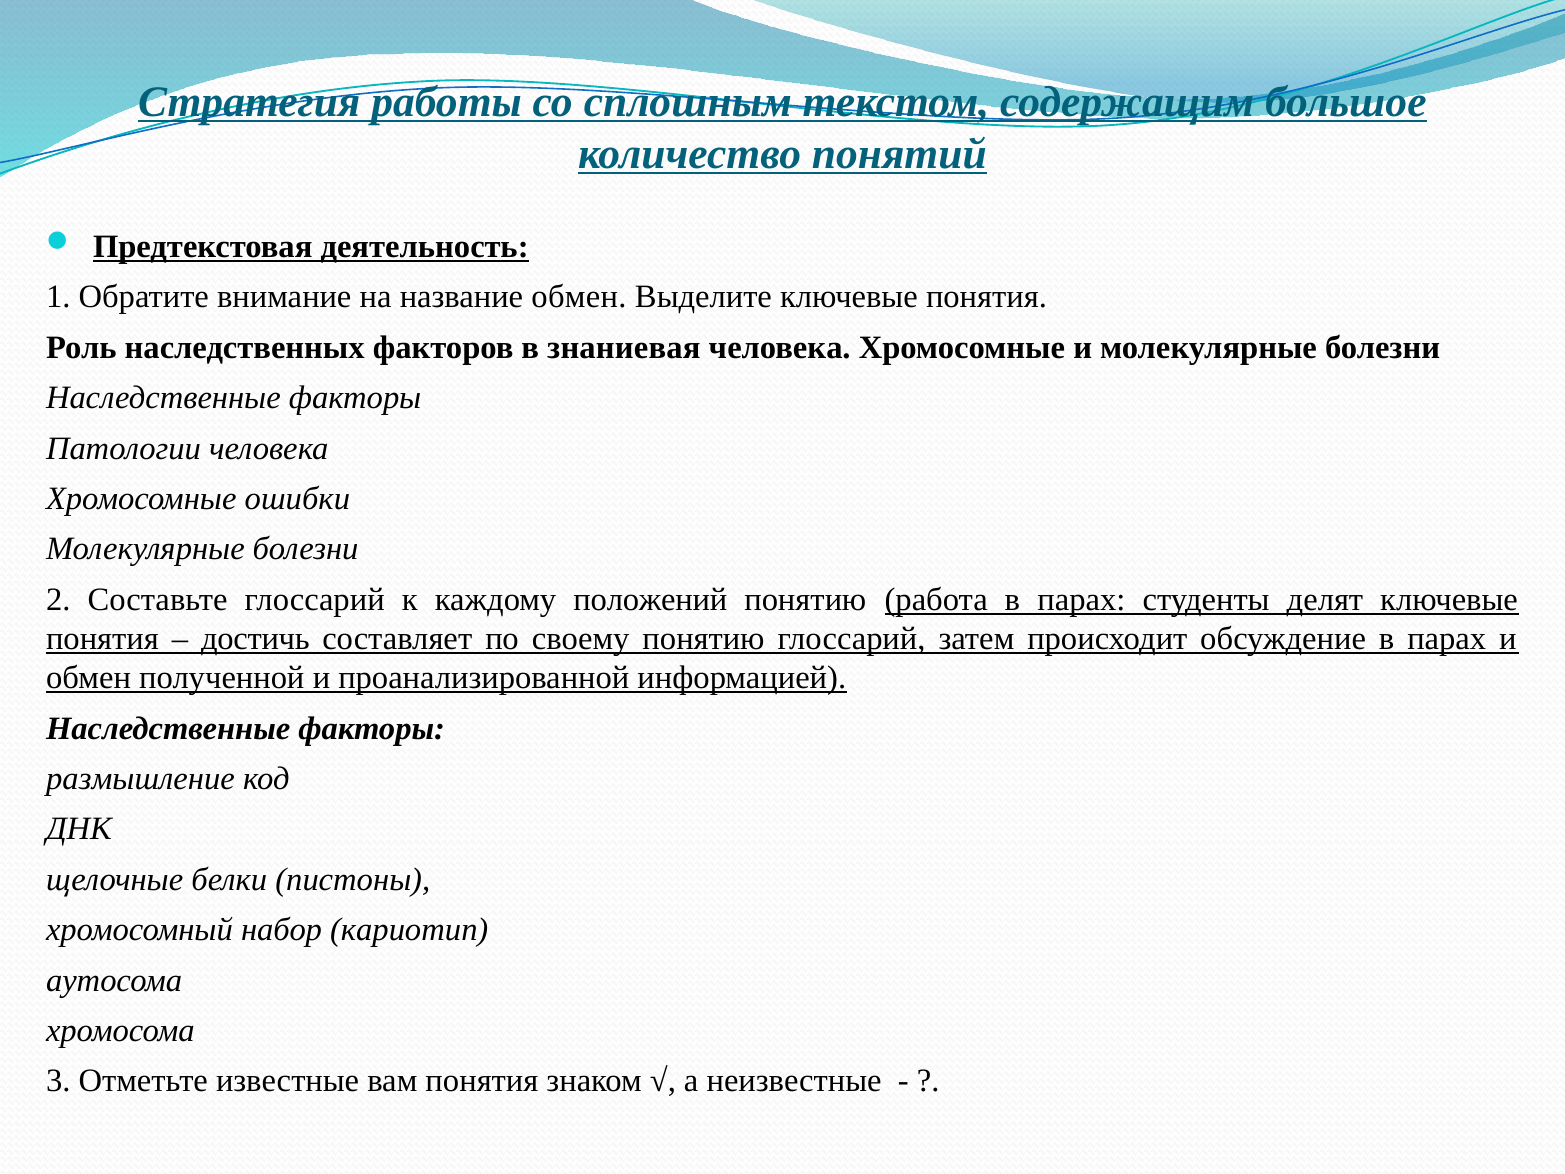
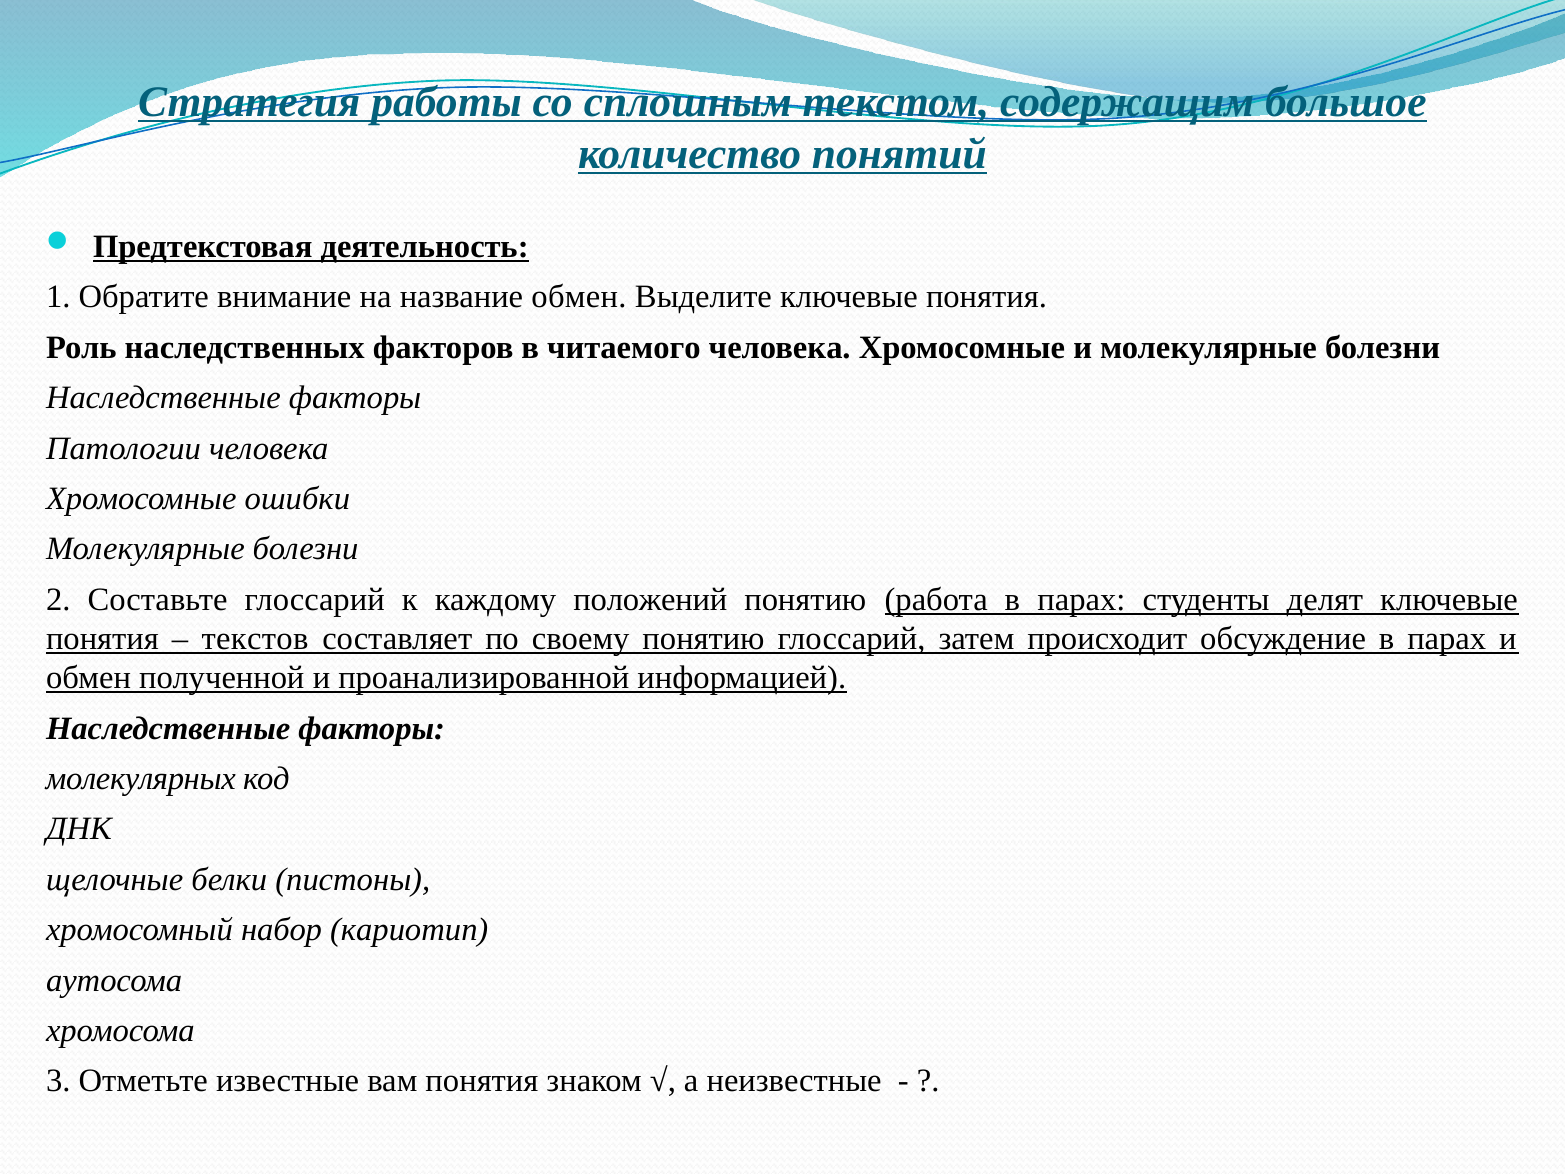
знаниевая: знаниевая -> читаемого
достичь: достичь -> текстов
размышление: размышление -> молекулярных
